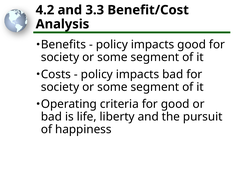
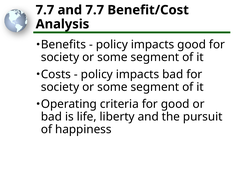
4.2 at (45, 10): 4.2 -> 7.7
and 3.3: 3.3 -> 7.7
